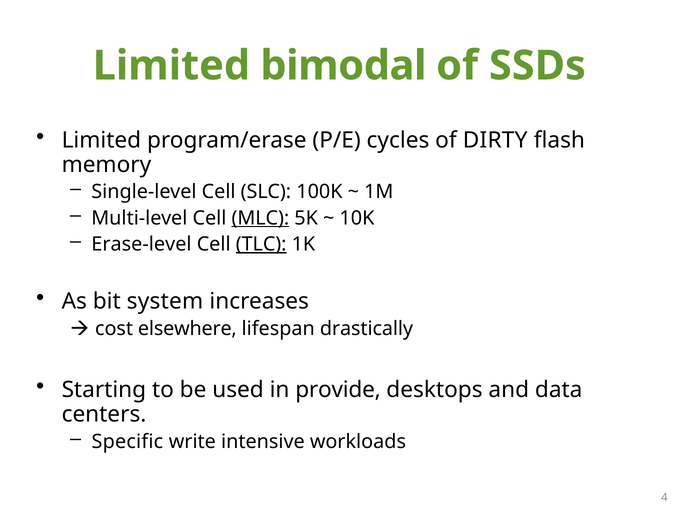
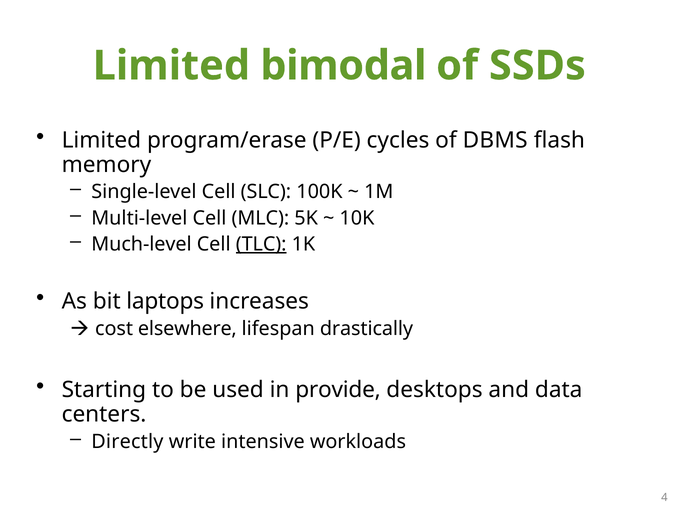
DIRTY: DIRTY -> DBMS
MLC underline: present -> none
Erase-level: Erase-level -> Much-level
system: system -> laptops
Specific: Specific -> Directly
